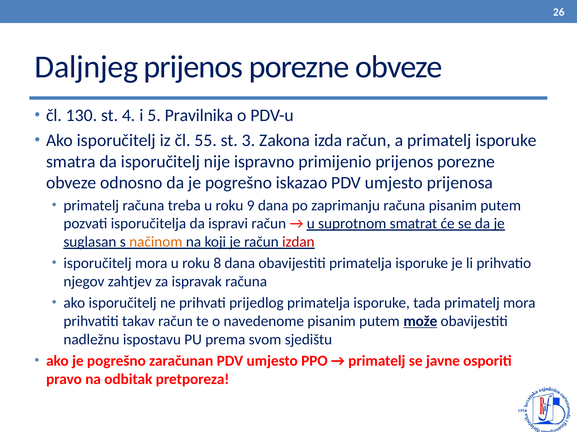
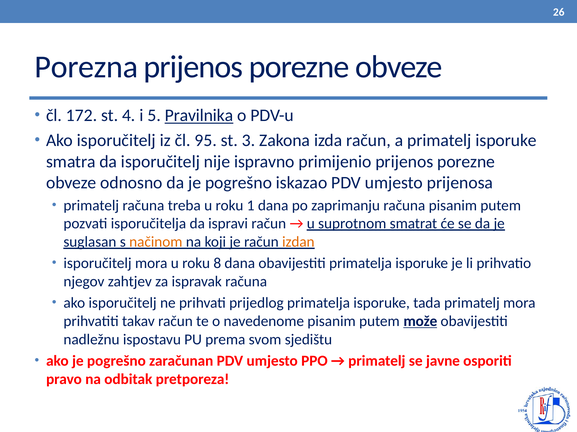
Daljnjeg: Daljnjeg -> Porezna
130: 130 -> 172
Pravilnika underline: none -> present
55: 55 -> 95
9: 9 -> 1
izdan colour: red -> orange
